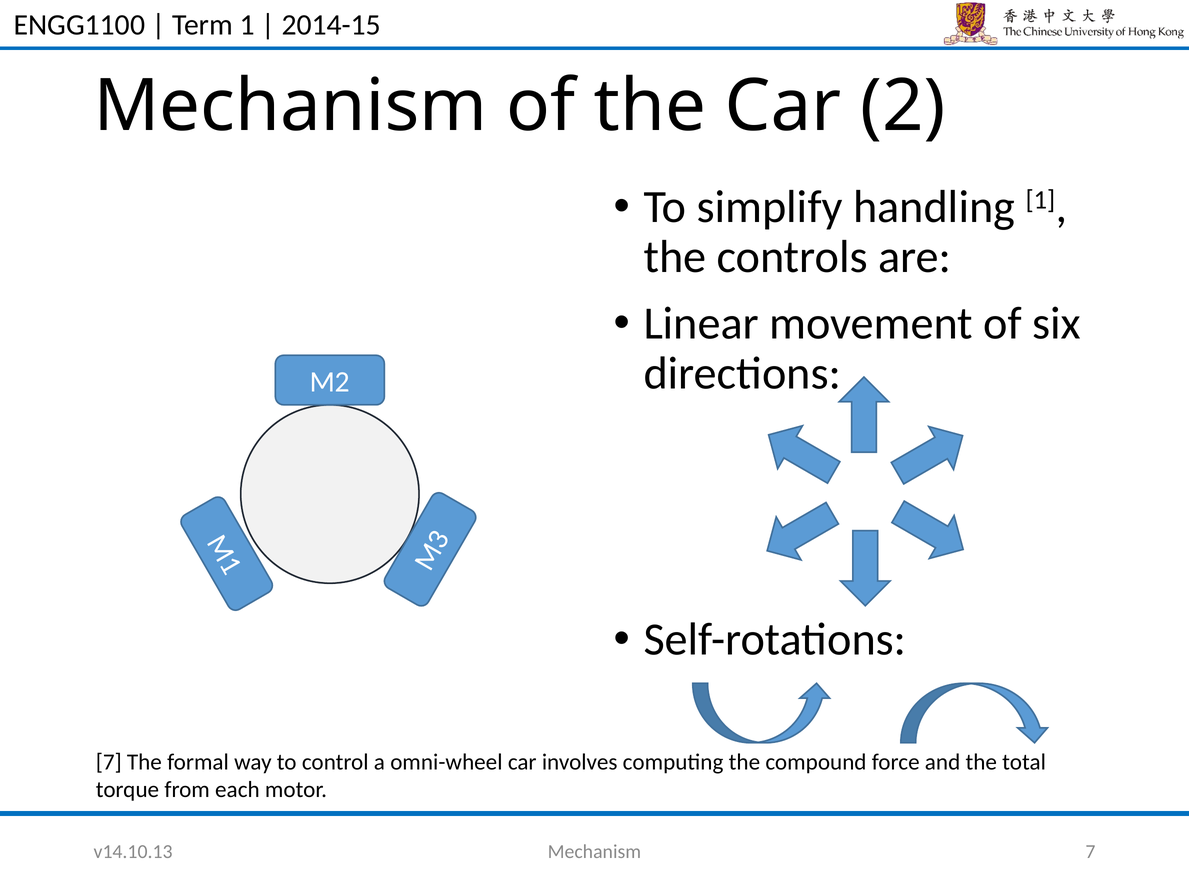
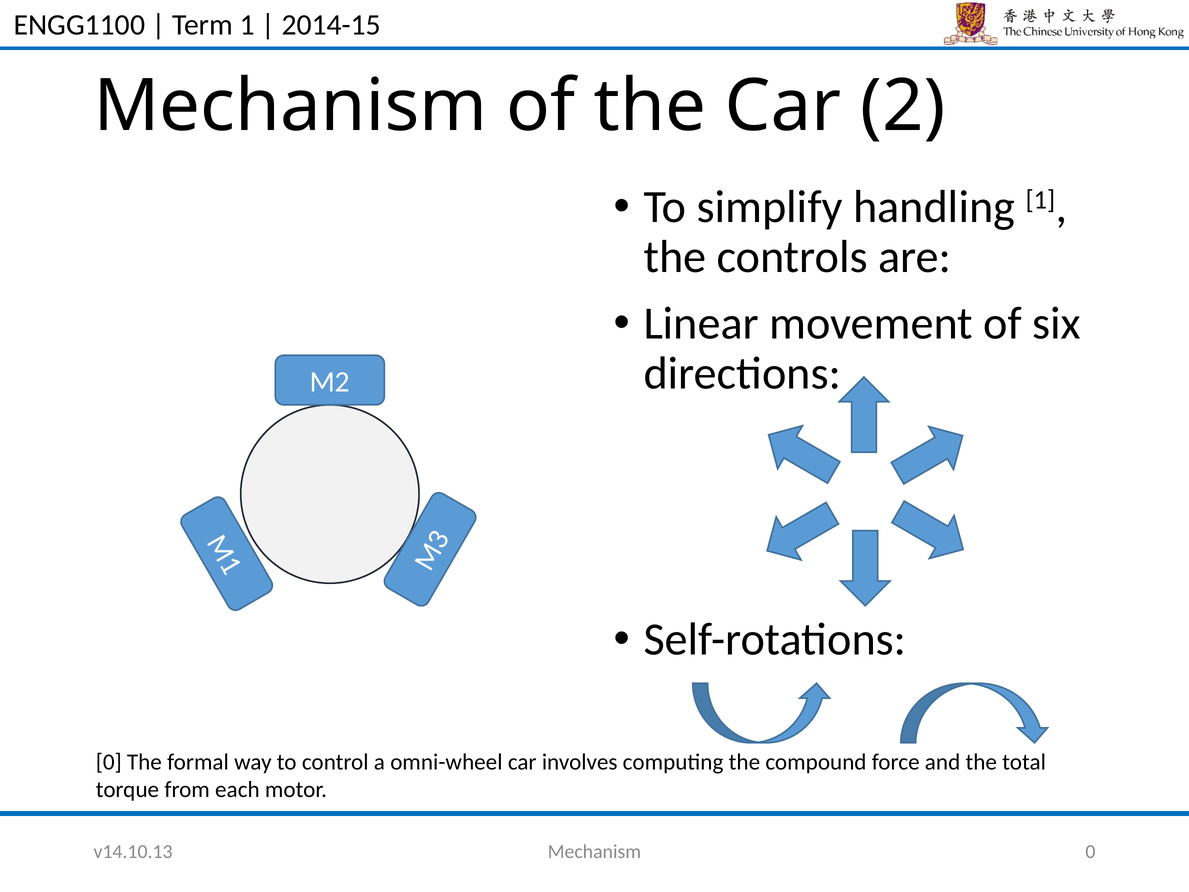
7 at (109, 762): 7 -> 0
Mechanism 7: 7 -> 0
